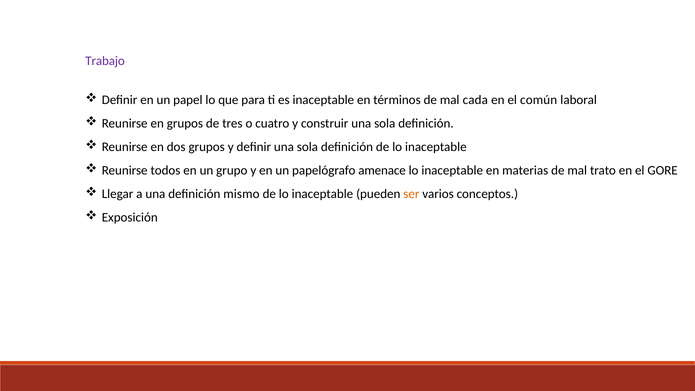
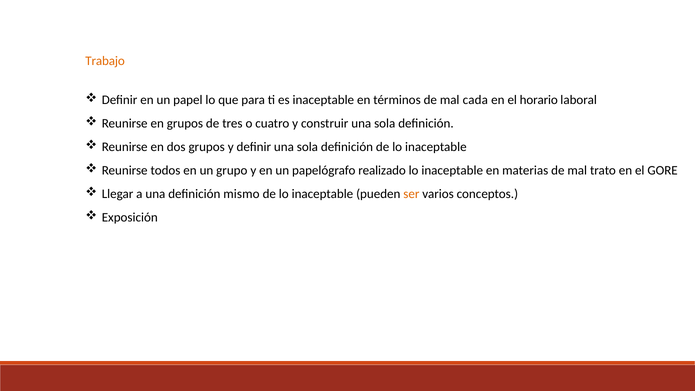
Trabajo colour: purple -> orange
común: común -> horario
amenace: amenace -> realizado
